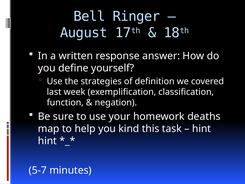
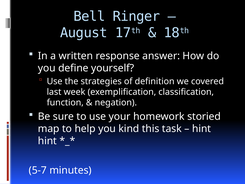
deaths: deaths -> storied
